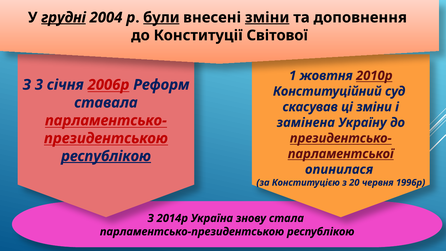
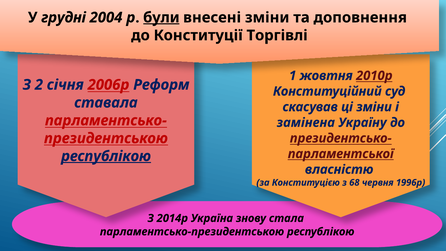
грудні underline: present -> none
зміни at (267, 18) underline: present -> none
Світової: Світової -> Торгівлі
3: 3 -> 2
опинилася: опинилася -> власністю
20: 20 -> 68
